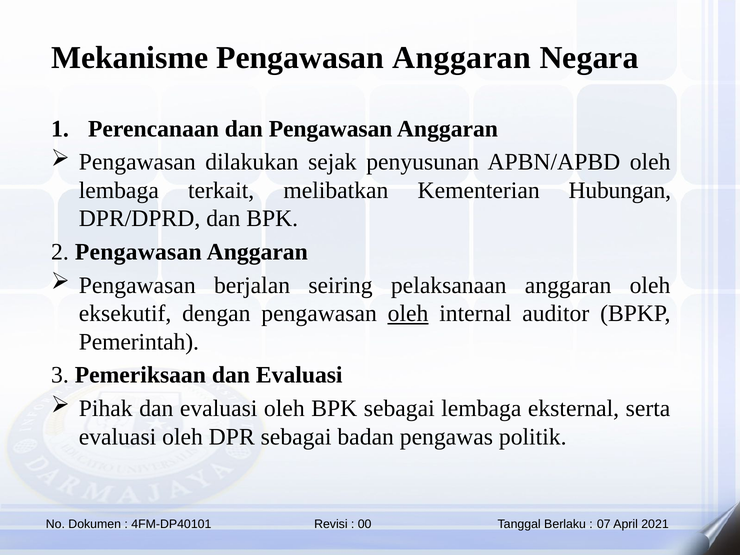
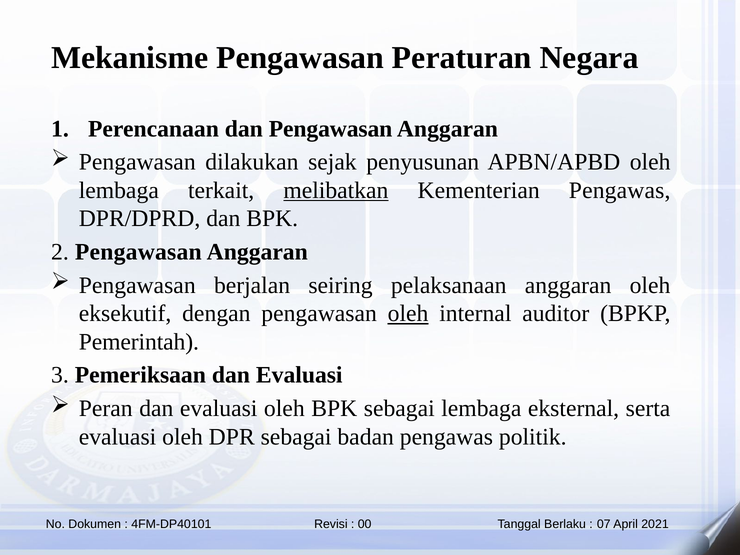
Mekanisme Pengawasan Anggaran: Anggaran -> Peraturan
melibatkan underline: none -> present
Kementerian Hubungan: Hubungan -> Pengawas
Pihak: Pihak -> Peran
